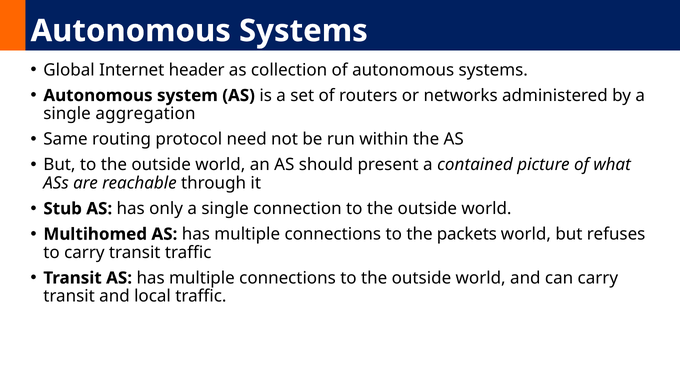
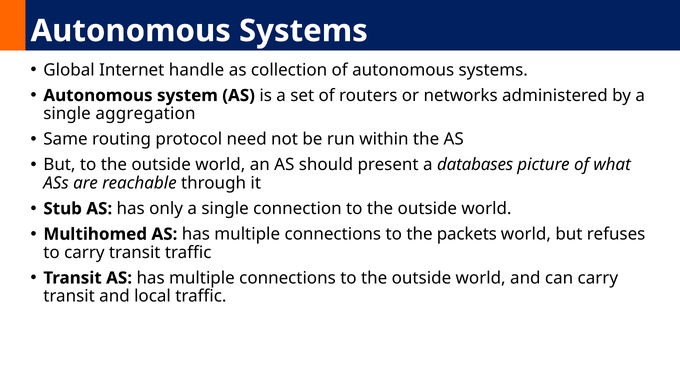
header: header -> handle
contained: contained -> databases
